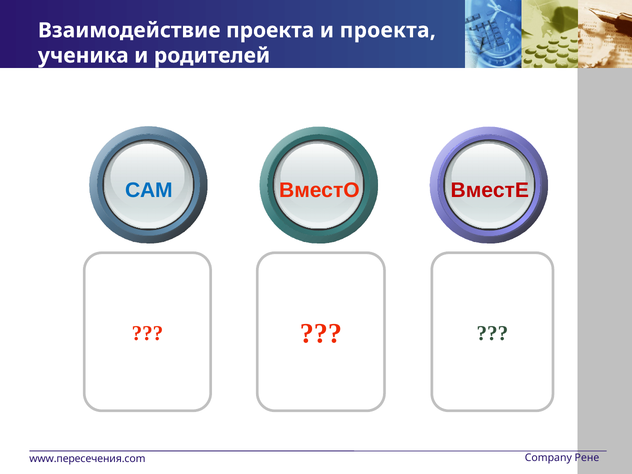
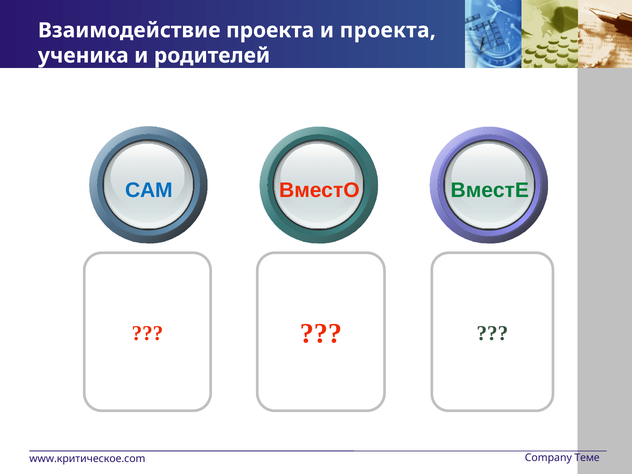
ВместЕ colour: red -> green
www.пересечения.com: www.пересечения.com -> www.критическое.com
Рене: Рене -> Теме
